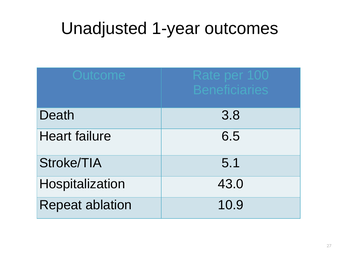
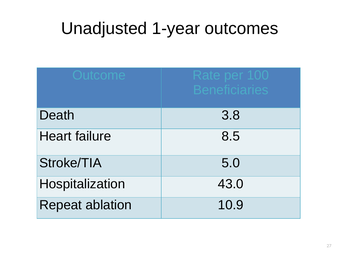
6.5: 6.5 -> 8.5
5.1: 5.1 -> 5.0
